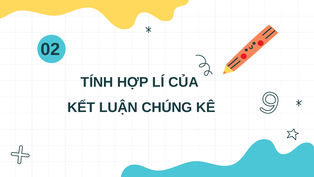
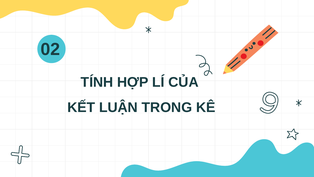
CHÚNG: CHÚNG -> TRONG
